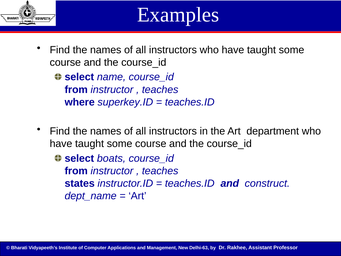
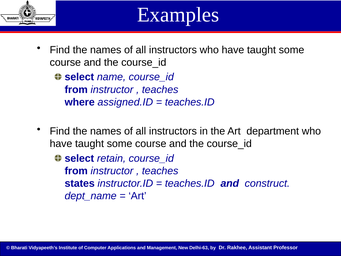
superkey.ID: superkey.ID -> assigned.ID
boats: boats -> retain
